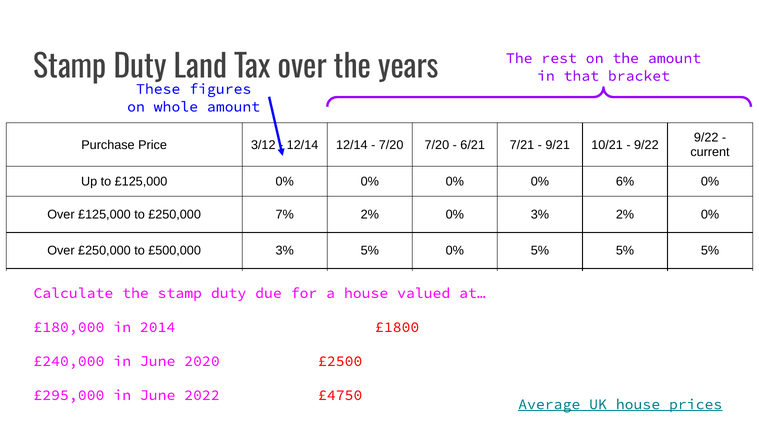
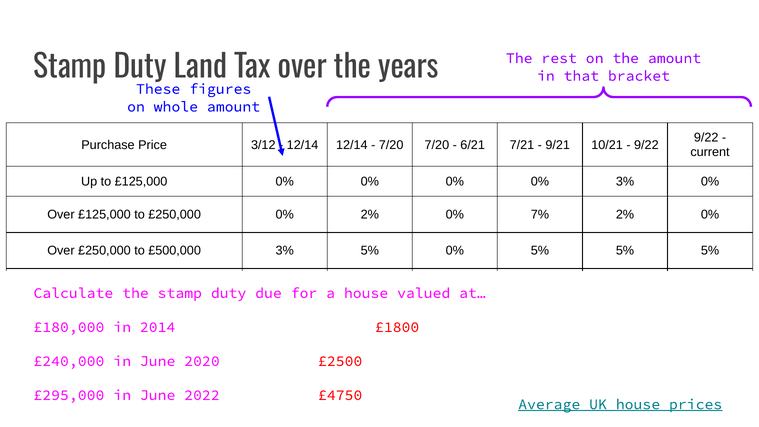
0% 6%: 6% -> 3%
£250,000 7%: 7% -> 0%
0% 3%: 3% -> 7%
